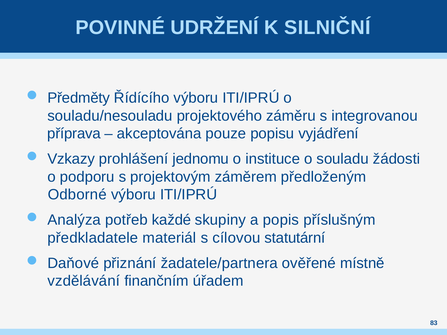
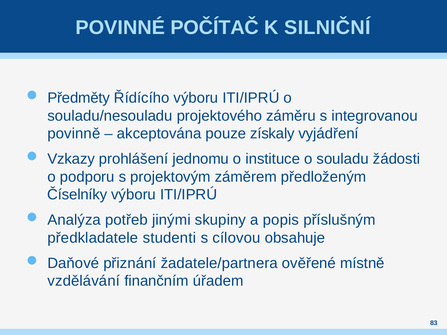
UDRŽENÍ: UDRŽENÍ -> POČÍTAČ
příprava: příprava -> povinně
popisu: popisu -> získaly
Odborné: Odborné -> Číselníky
každé: každé -> jinými
materiál: materiál -> studenti
statutární: statutární -> obsahuje
